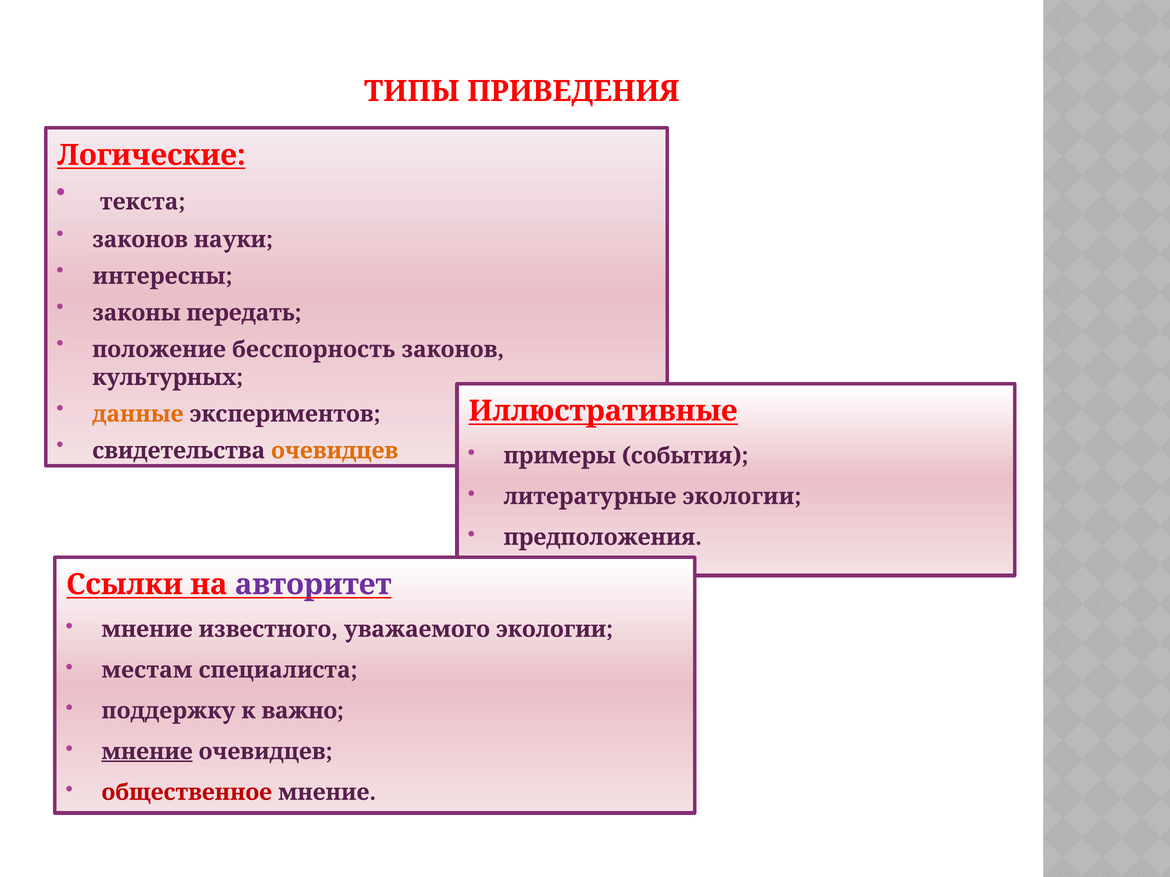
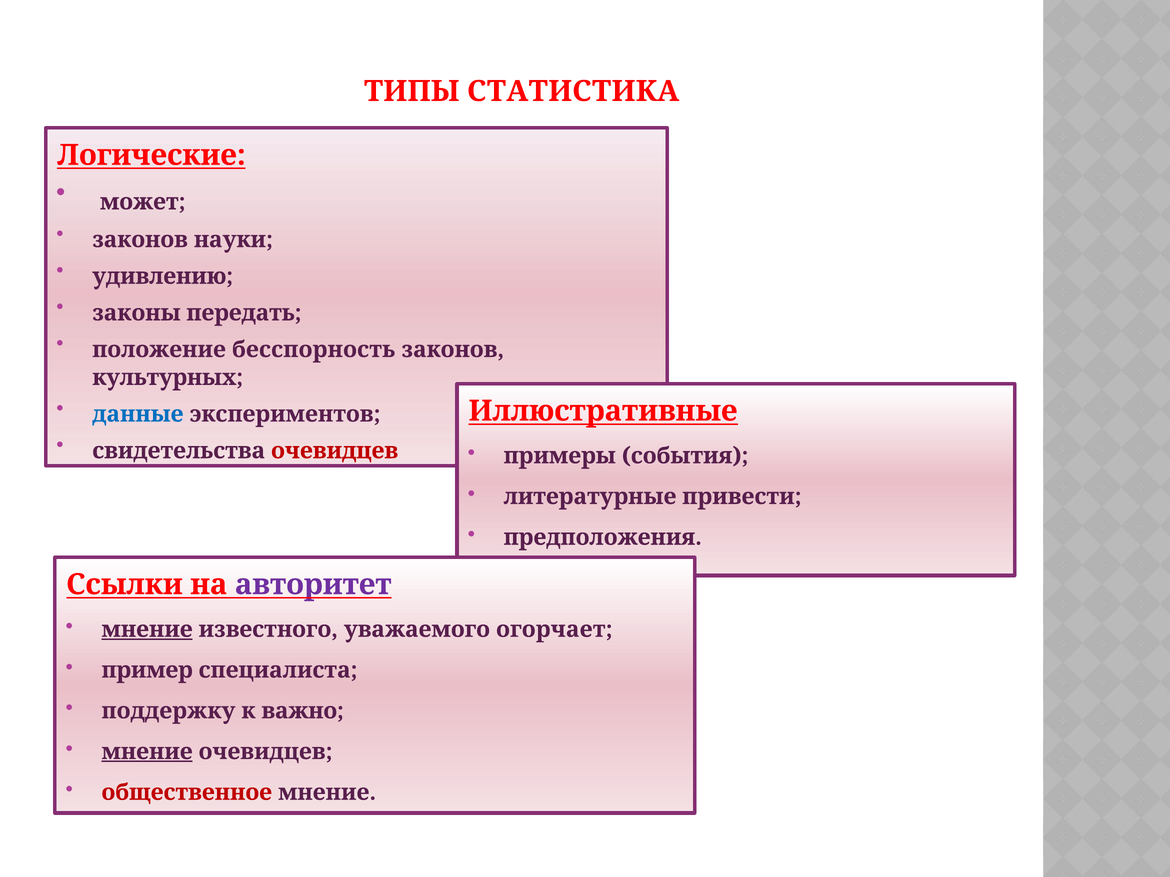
ПРИВЕДЕНИЯ: ПРИВЕДЕНИЯ -> СТАТИСТИКА
текста: текста -> может
интересны: интересны -> удивлению
данные colour: orange -> blue
очевидцев at (335, 451) colour: orange -> red
литературные экологии: экологии -> привести
мнение at (147, 630) underline: none -> present
уважаемого экологии: экологии -> огорчает
местам: местам -> пример
